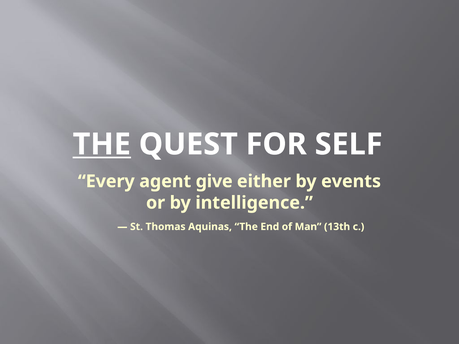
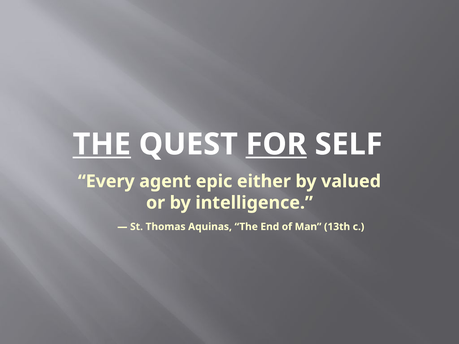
FOR underline: none -> present
give: give -> epic
events: events -> valued
